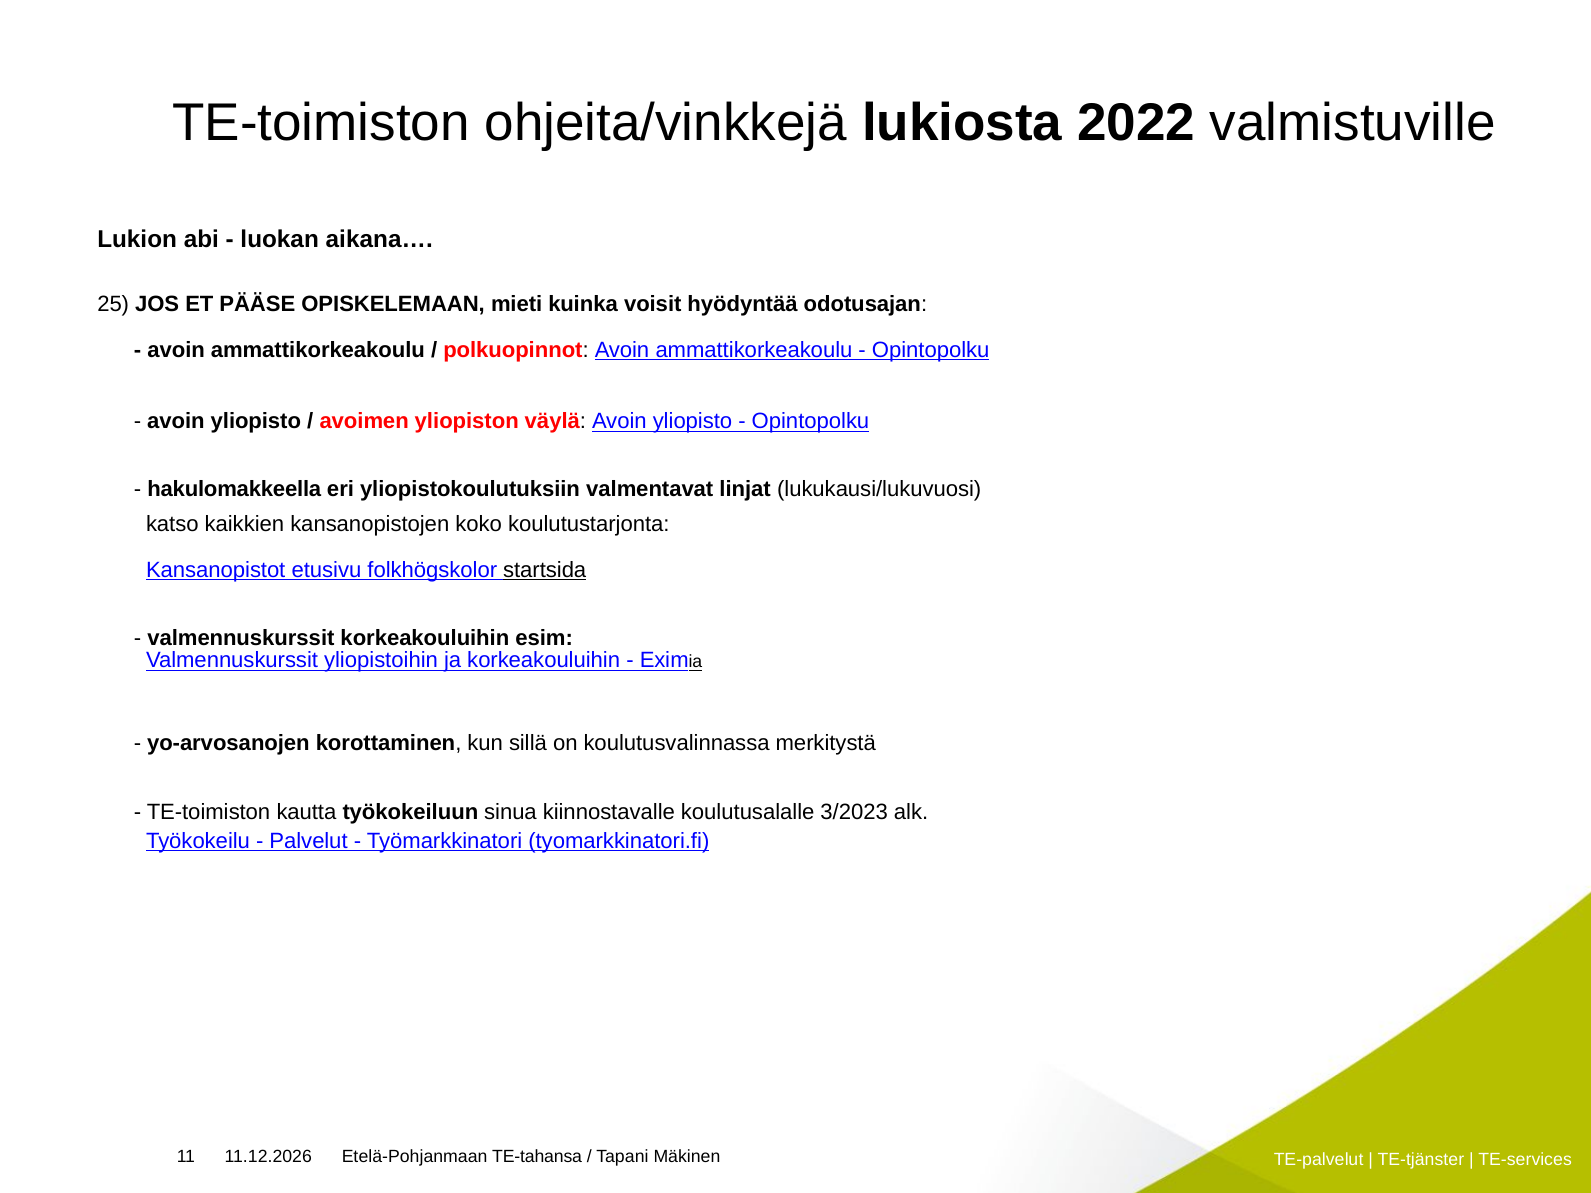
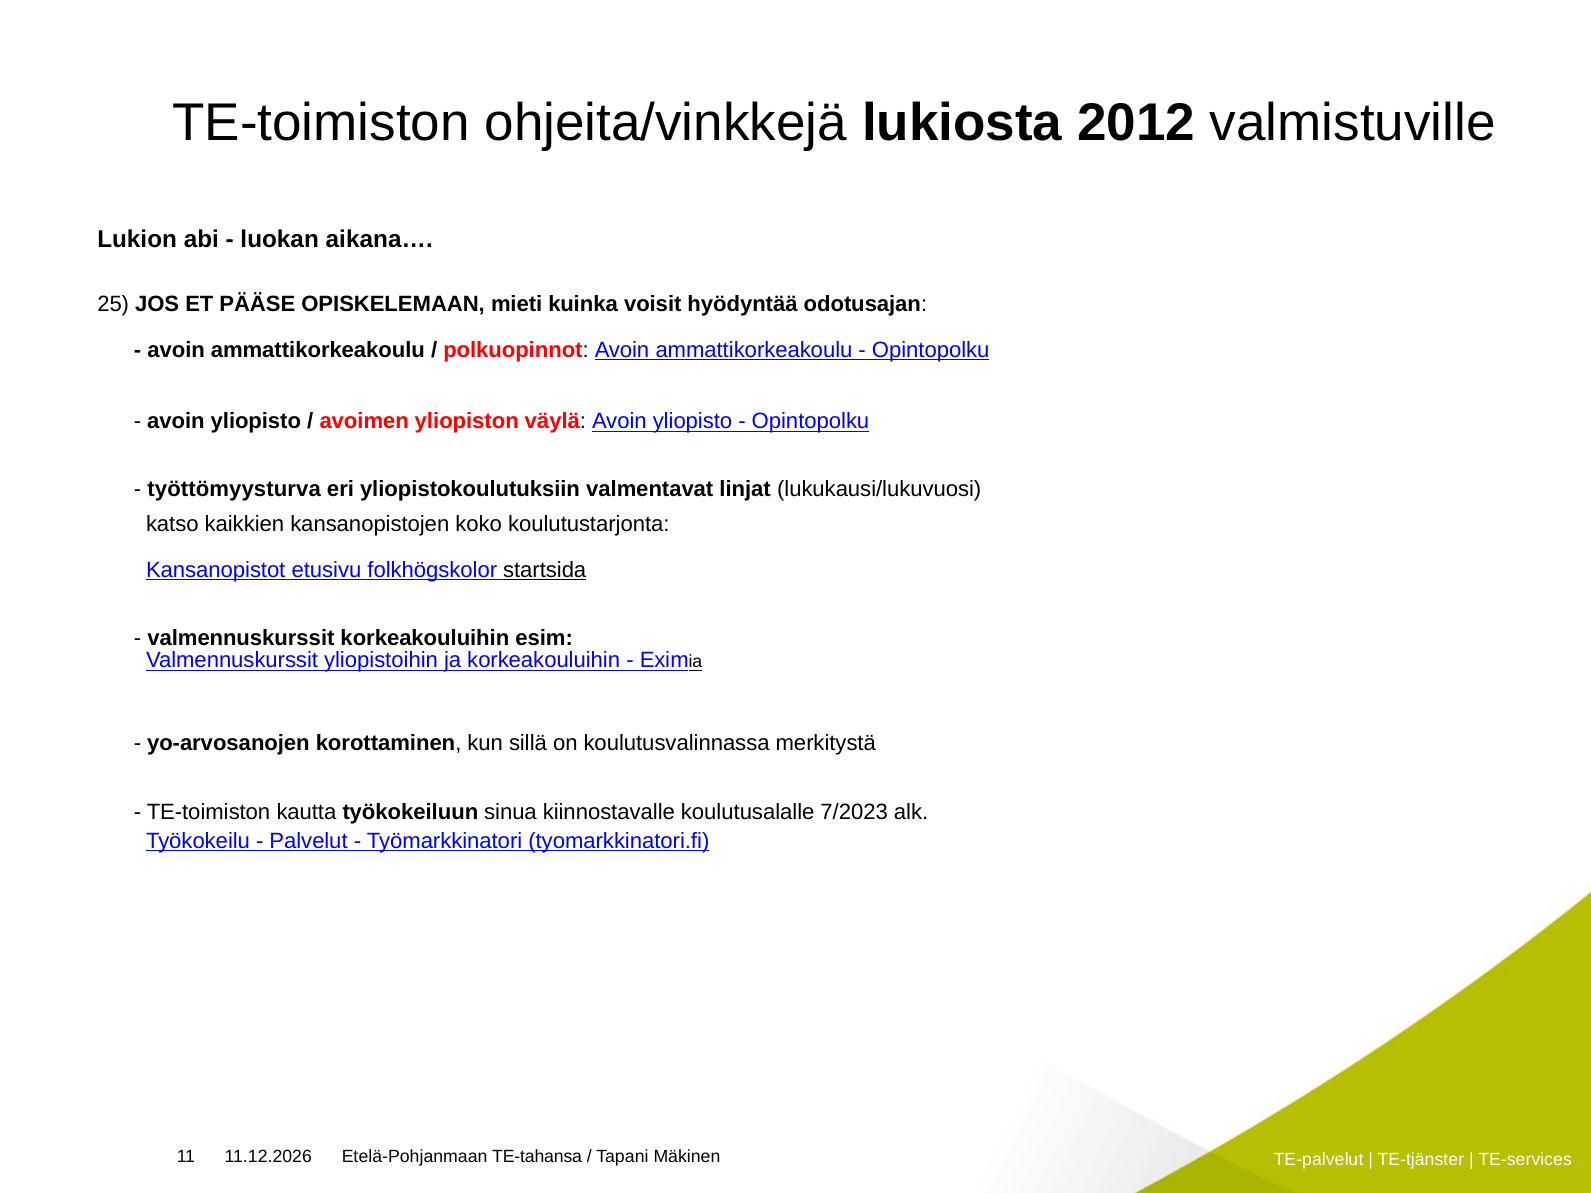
2022: 2022 -> 2012
hakulomakkeella: hakulomakkeella -> työttömyysturva
3/2023: 3/2023 -> 7/2023
